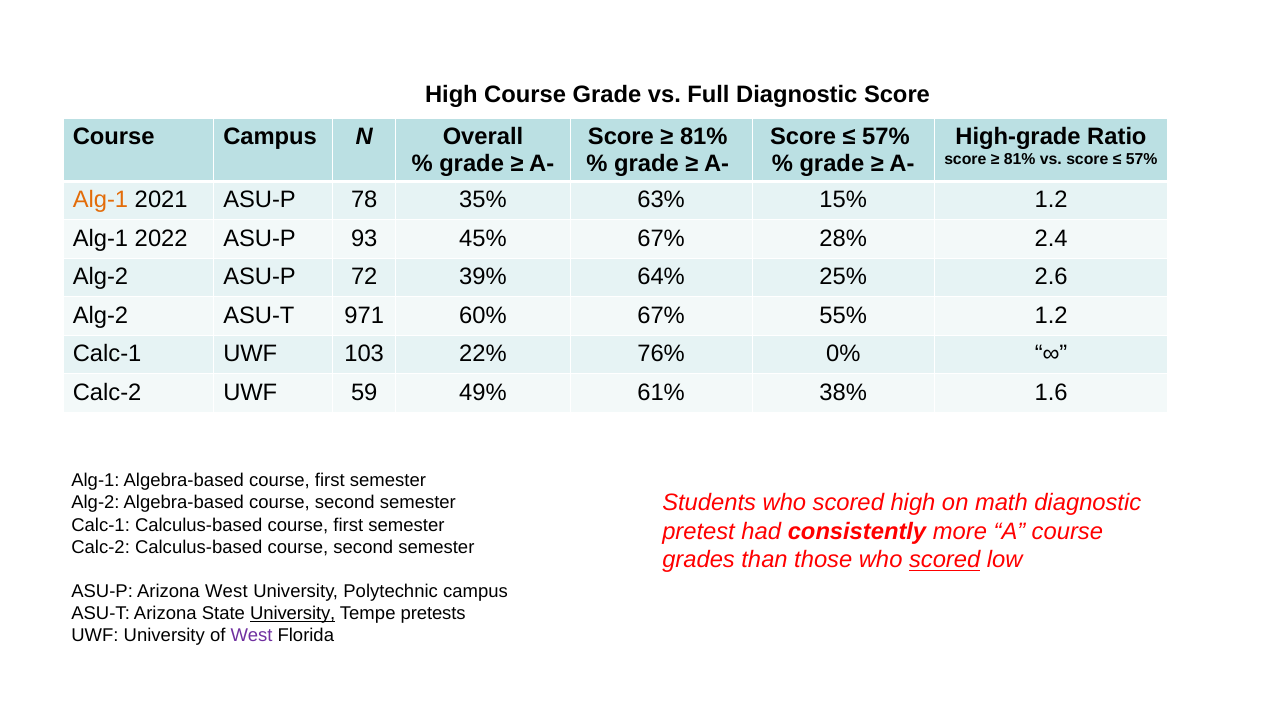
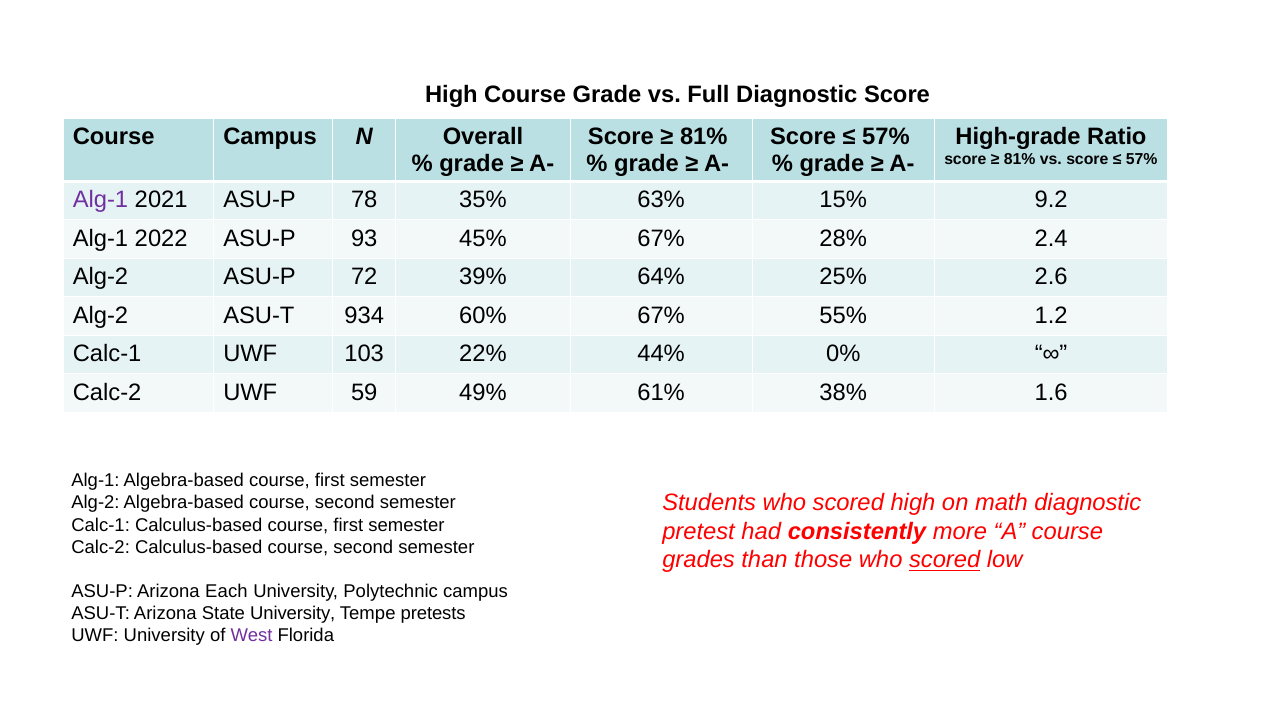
Alg-1 at (101, 200) colour: orange -> purple
15% 1.2: 1.2 -> 9.2
971: 971 -> 934
76%: 76% -> 44%
Arizona West: West -> Each
University at (293, 614) underline: present -> none
